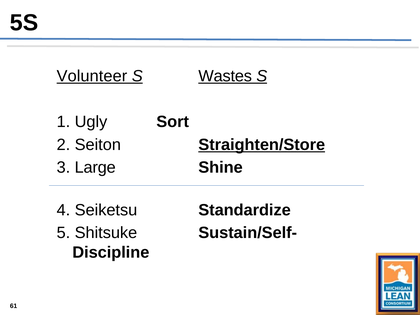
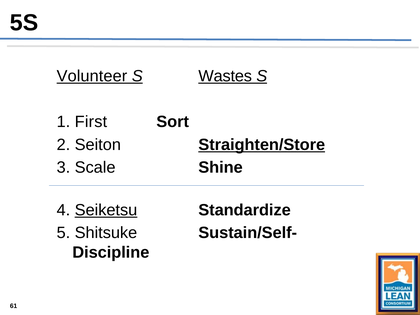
Ugly: Ugly -> First
Large: Large -> Scale
Seiketsu underline: none -> present
